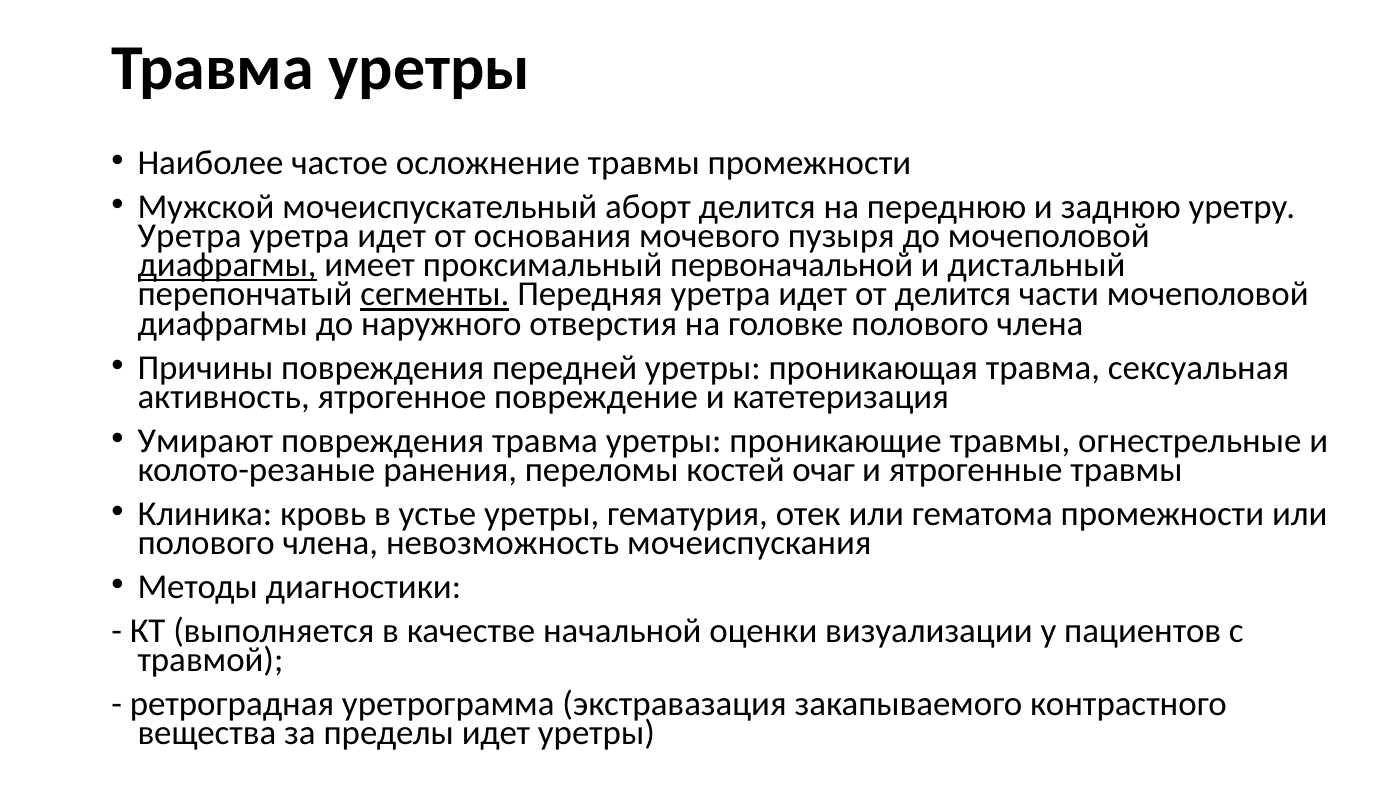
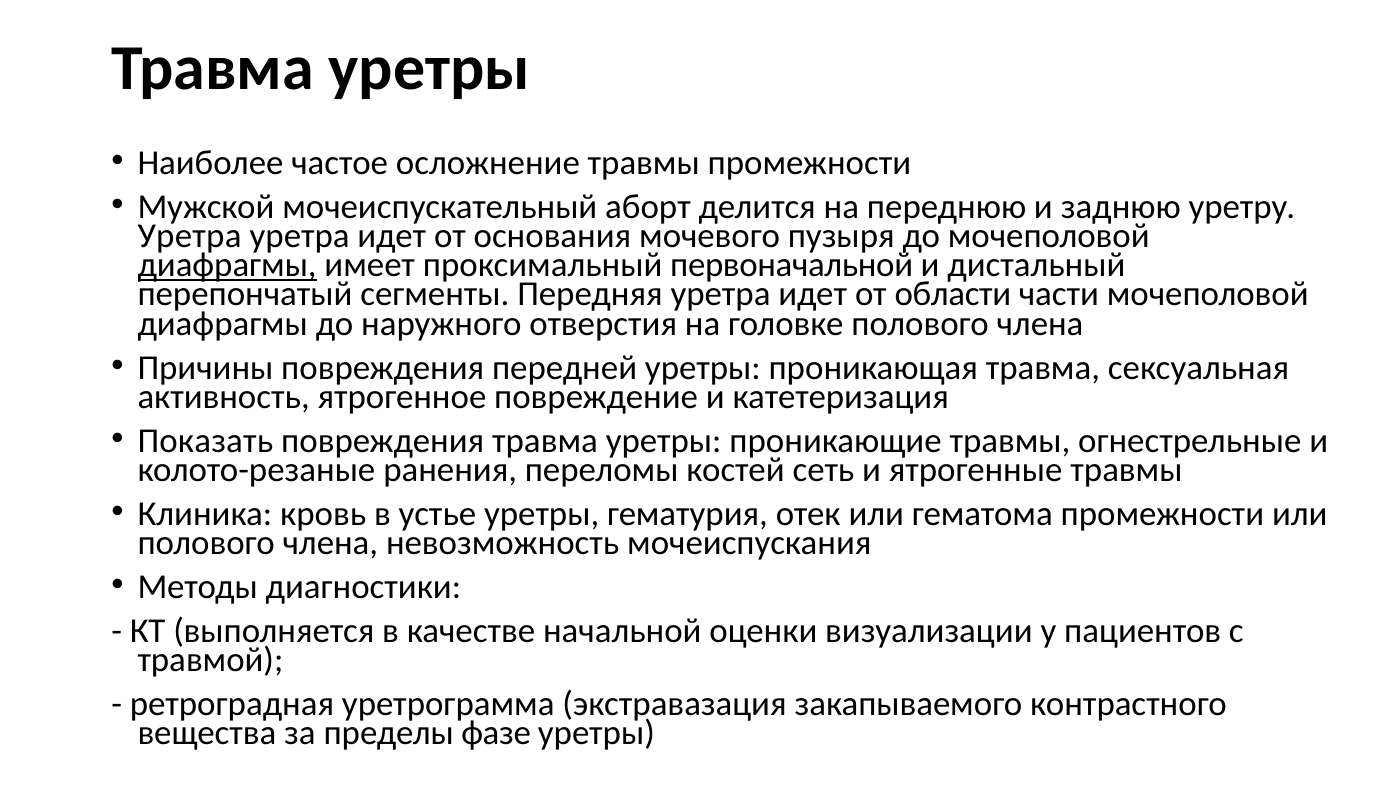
сегменты underline: present -> none
от делится: делится -> области
Умирают: Умирают -> Показать
очаг: очаг -> сеть
пределы идет: идет -> фазе
